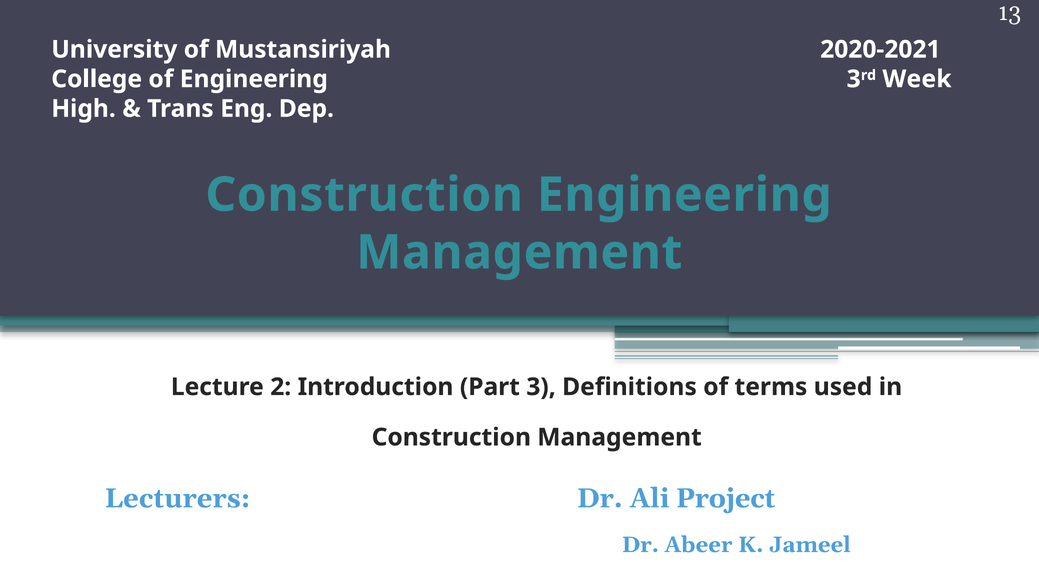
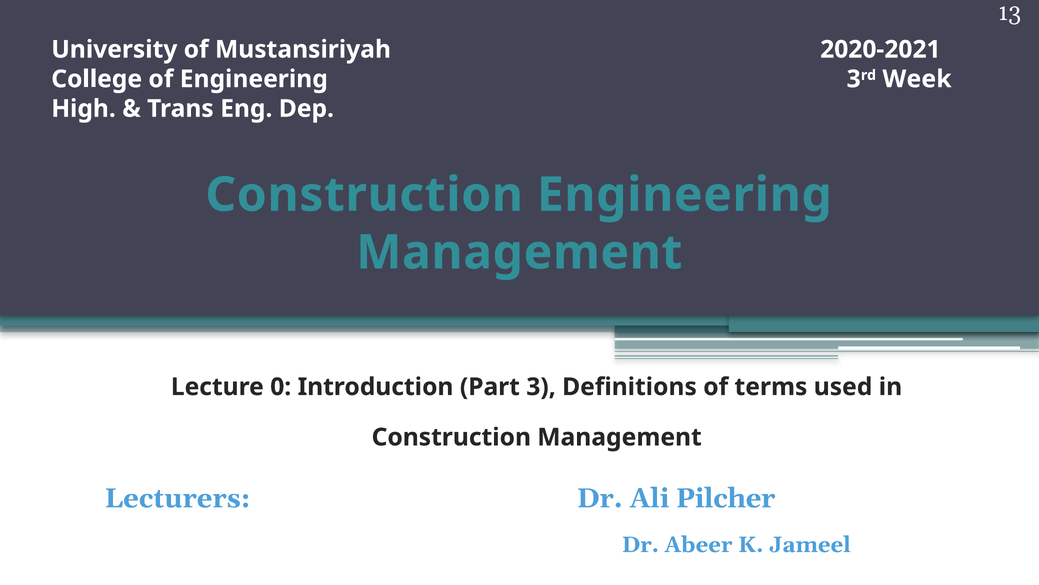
2: 2 -> 0
Project: Project -> Pilcher
